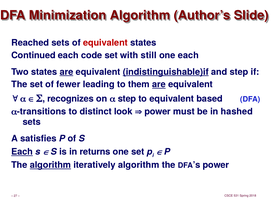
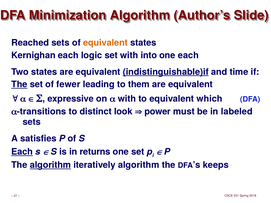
equivalent at (105, 43) colour: red -> orange
Continued: Continued -> Kernighan
code: code -> logic
still: still -> into
are at (66, 72) underline: present -> none
and step: step -> time
The at (19, 84) underline: none -> present
are at (159, 84) underline: present -> none
recognizes: recognizes -> expressive
step at (127, 99): step -> with
based: based -> which
hashed: hashed -> labeled
power at (216, 165): power -> keeps
